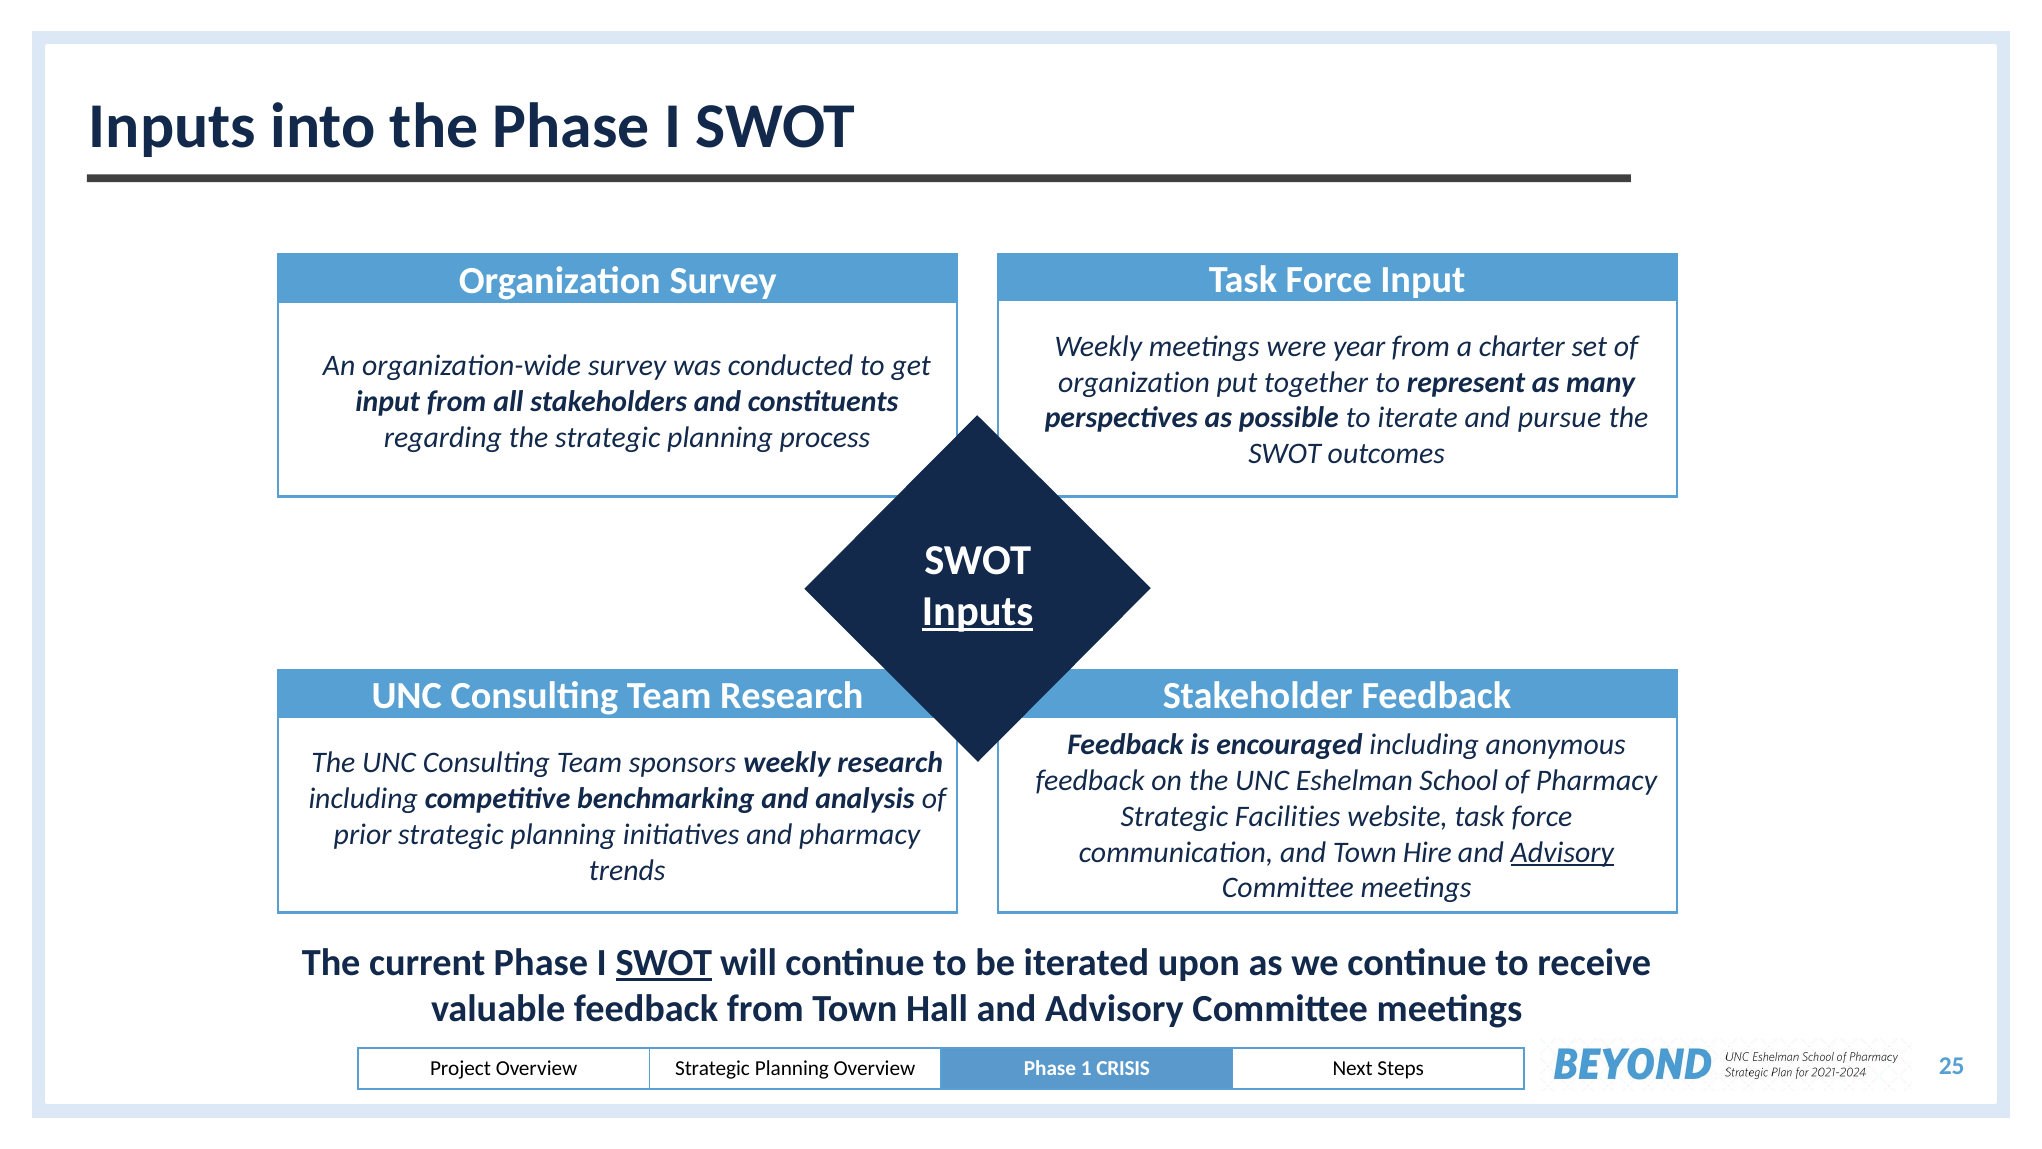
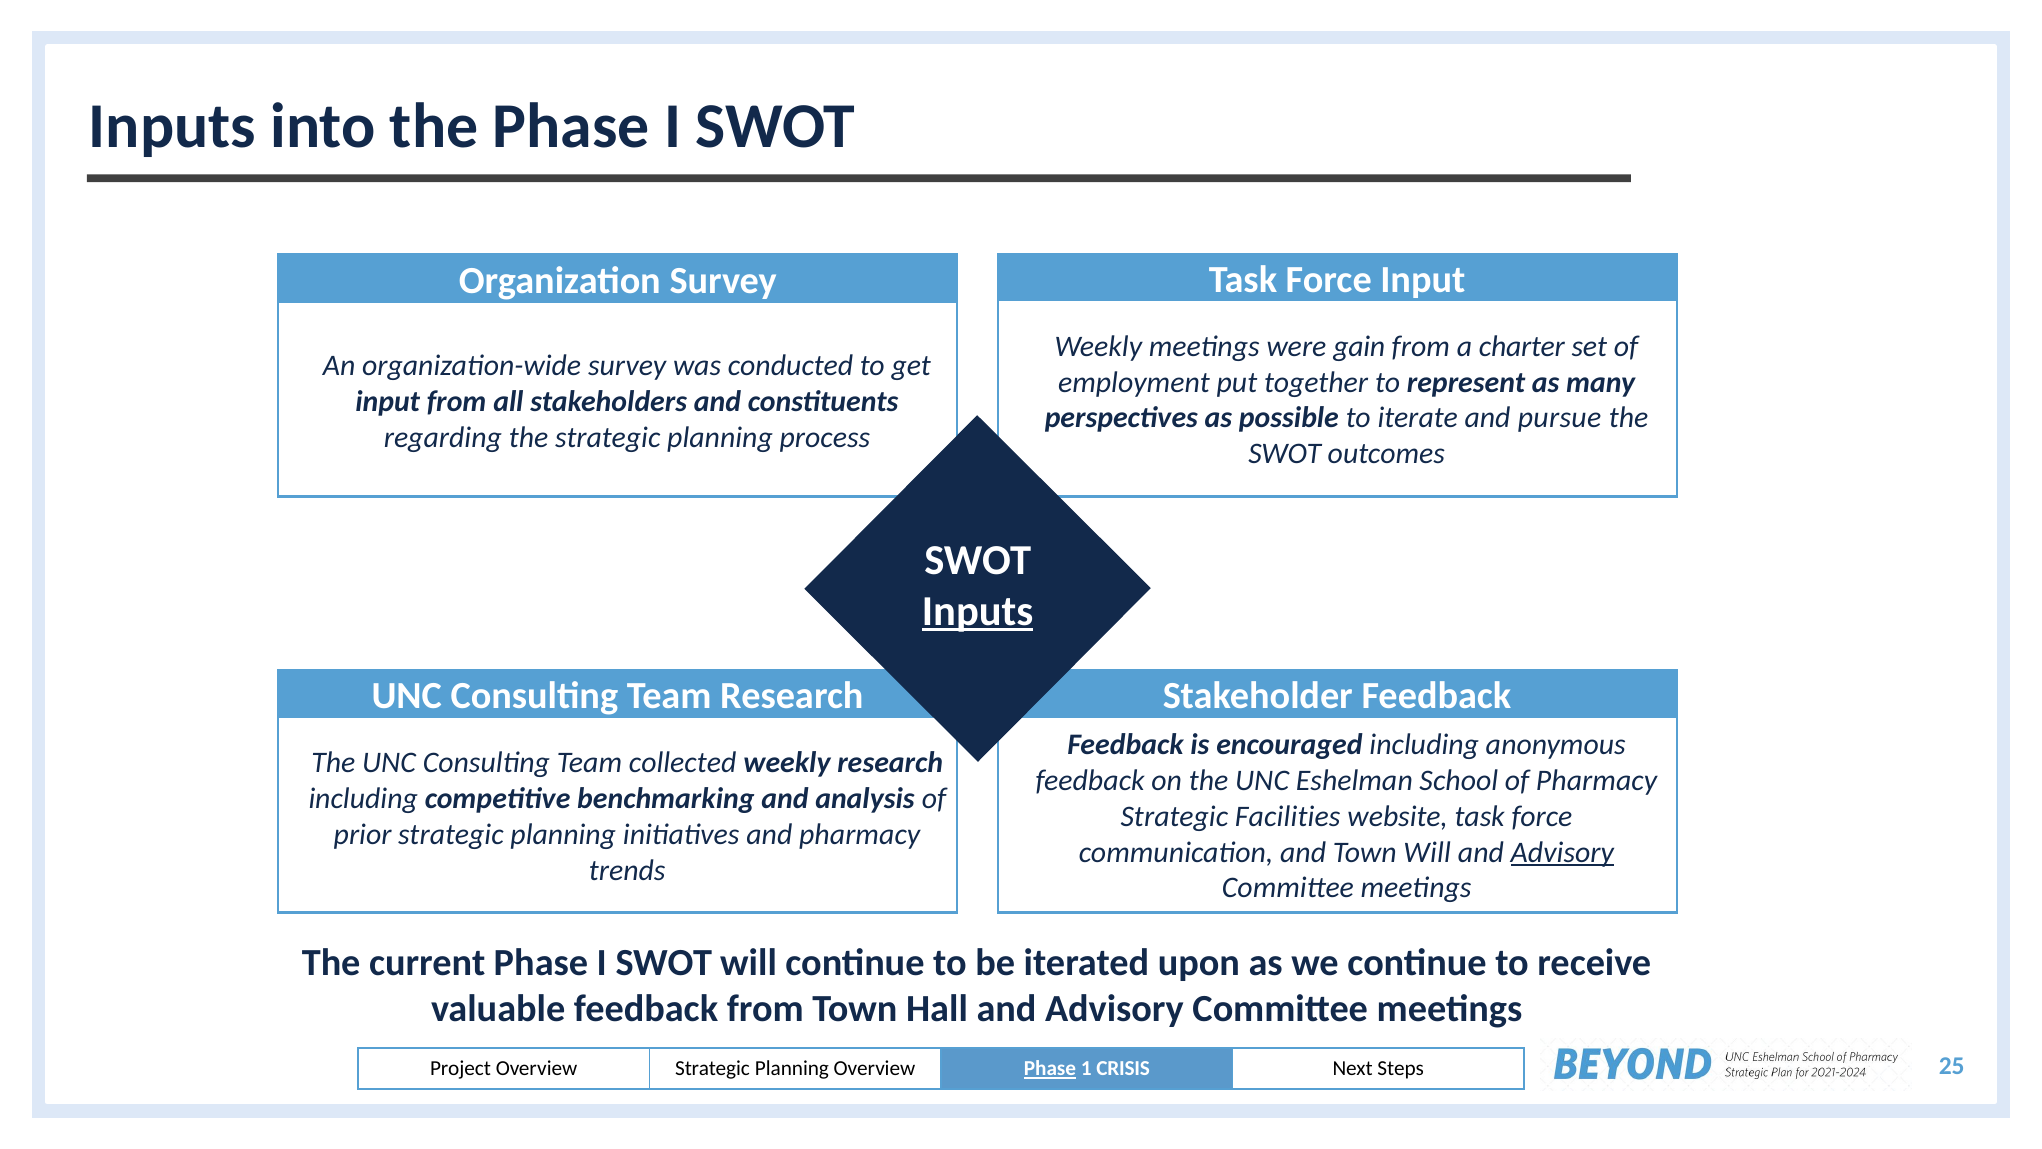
year: year -> gain
organization at (1134, 382): organization -> employment
sponsors: sponsors -> collected
Town Hire: Hire -> Will
SWOT at (664, 963) underline: present -> none
Phase at (1050, 1068) underline: none -> present
